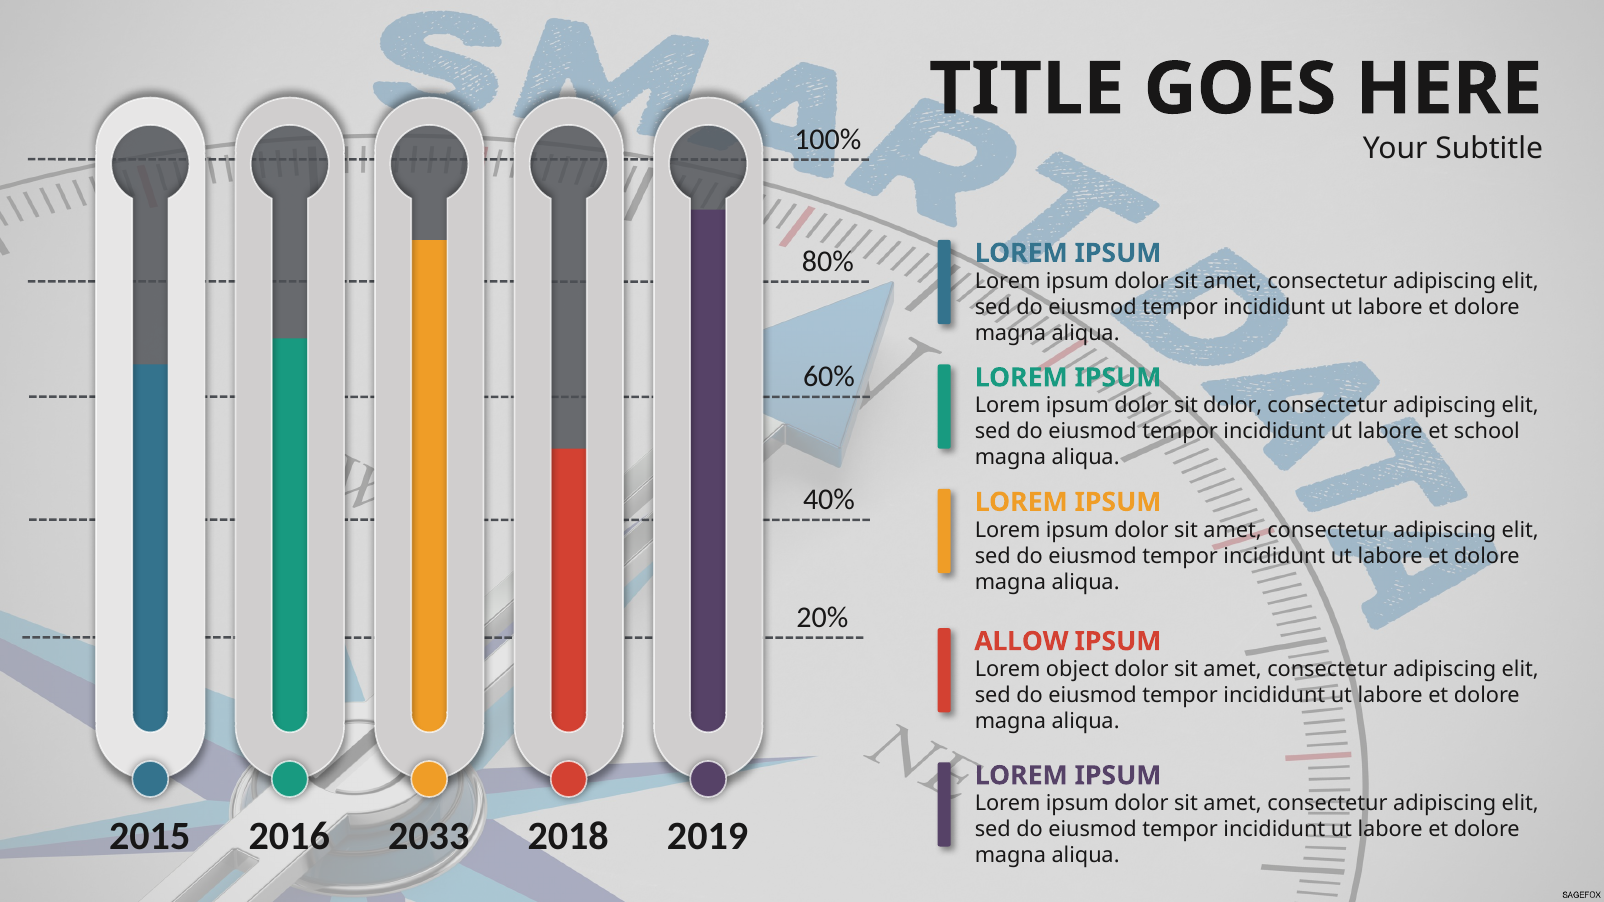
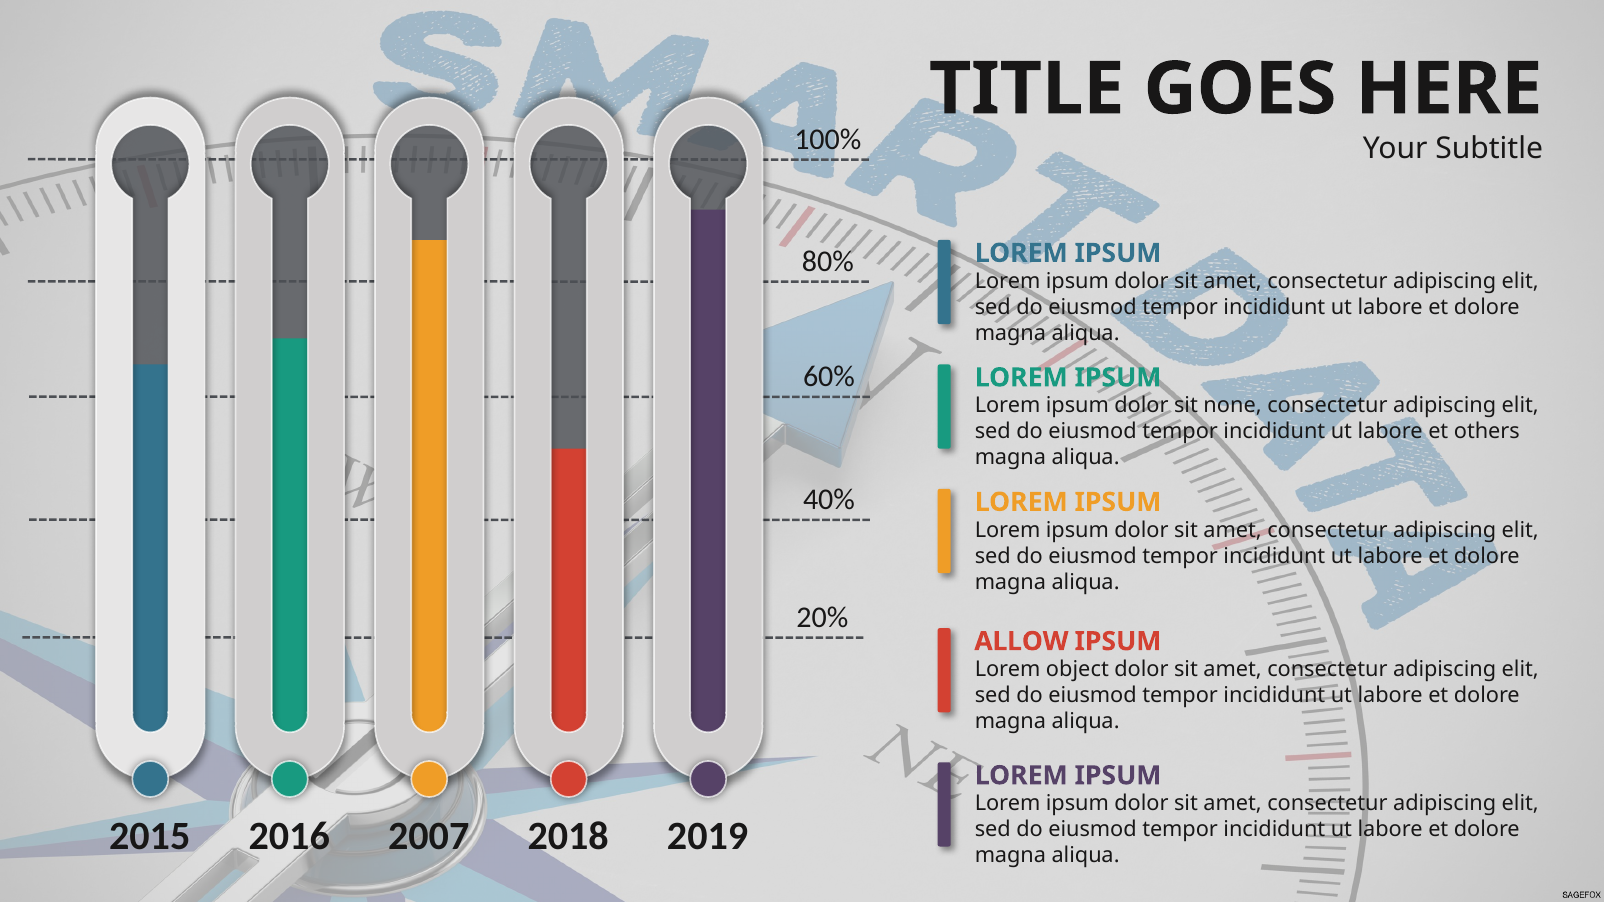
sit dolor: dolor -> none
school: school -> others
2033: 2033 -> 2007
